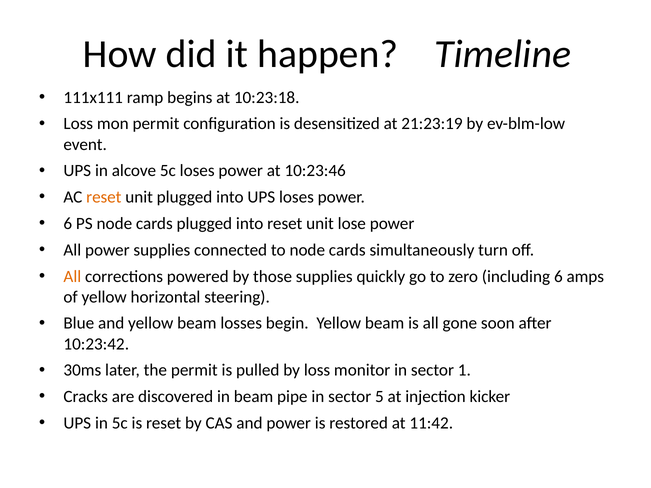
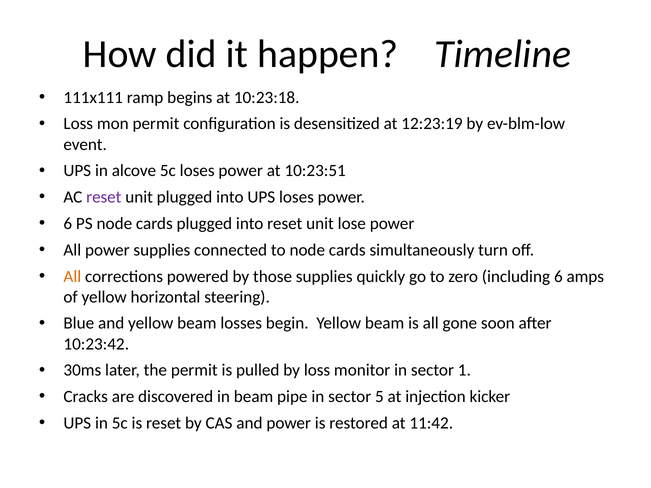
21:23:19: 21:23:19 -> 12:23:19
10:23:46: 10:23:46 -> 10:23:51
reset at (104, 197) colour: orange -> purple
